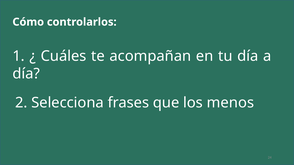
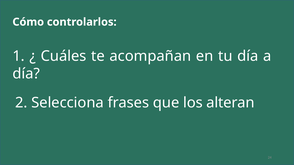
menos: menos -> alteran
